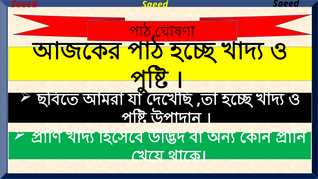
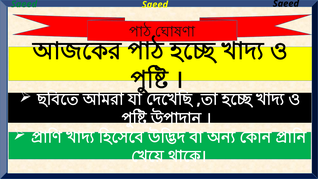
Saeed at (24, 4) colour: red -> green
